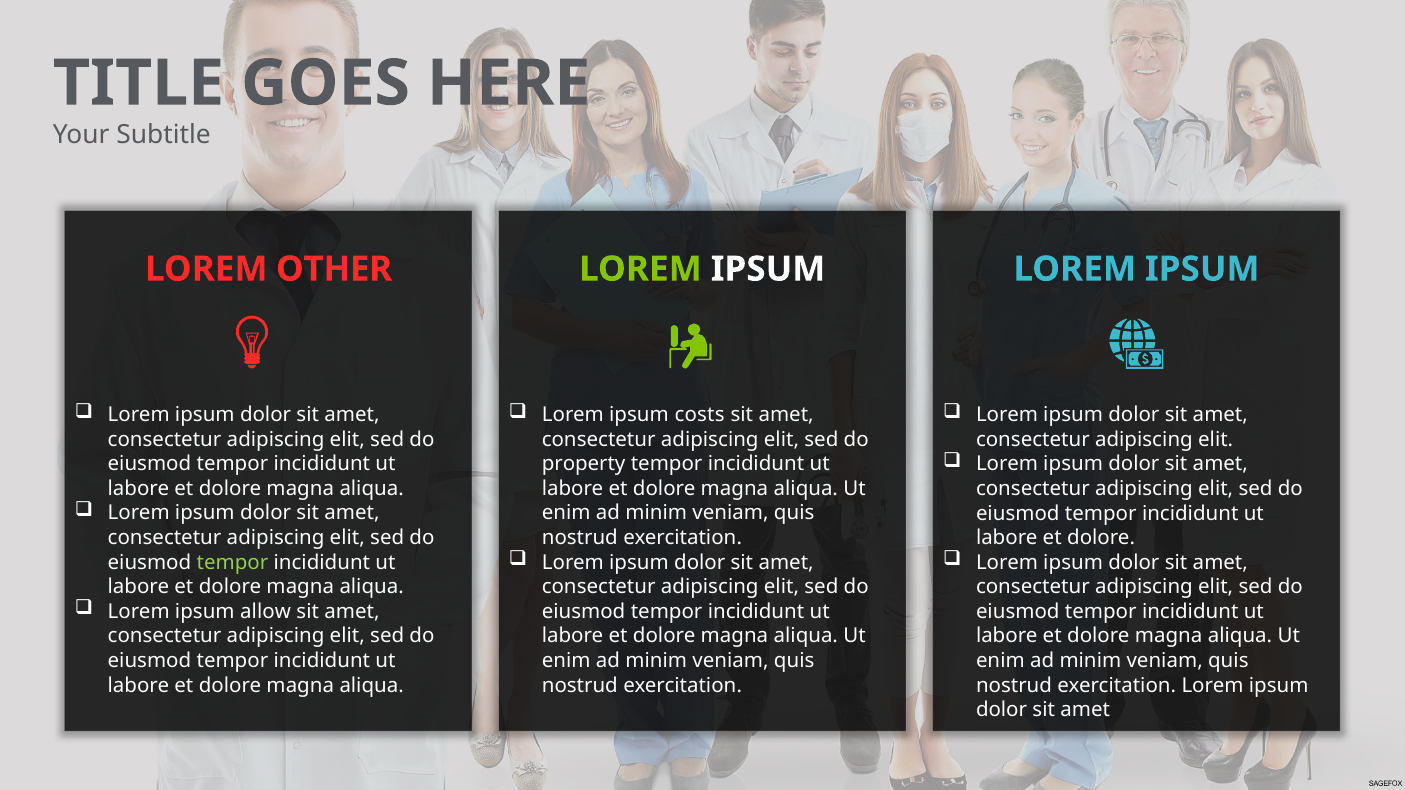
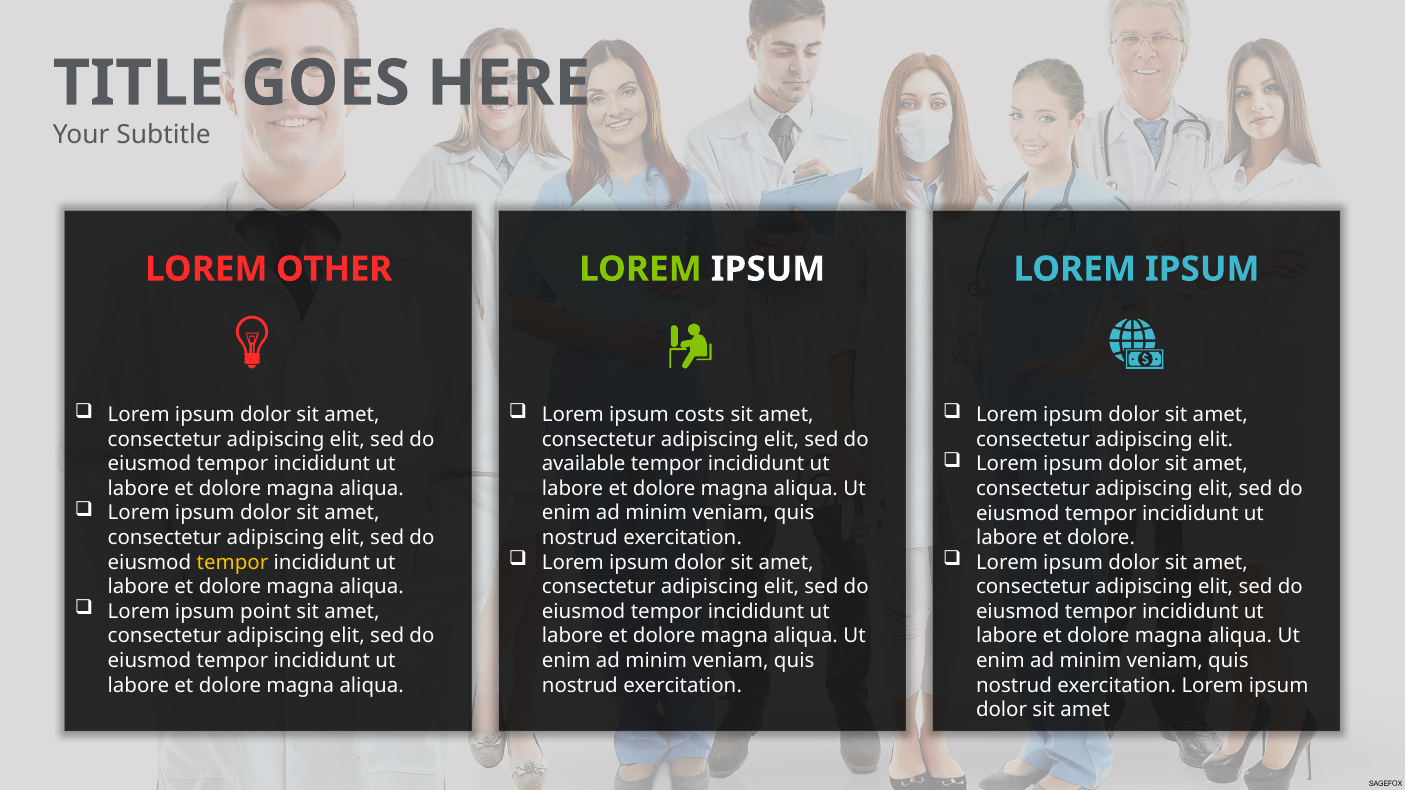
property: property -> available
tempor at (232, 563) colour: light green -> yellow
allow: allow -> point
